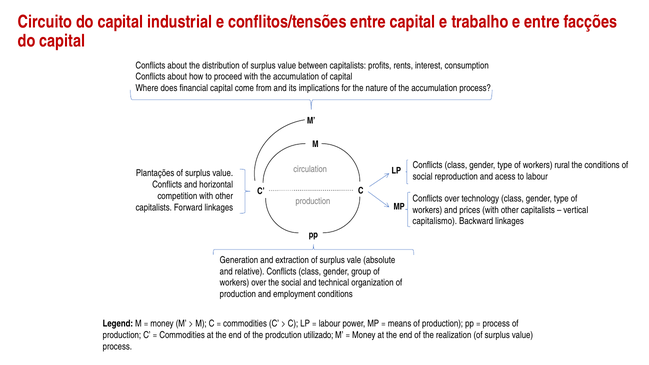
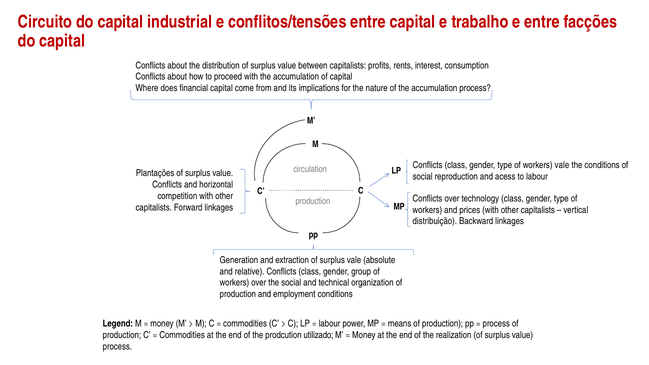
workers rural: rural -> vale
capitalismo: capitalismo -> distribuição
